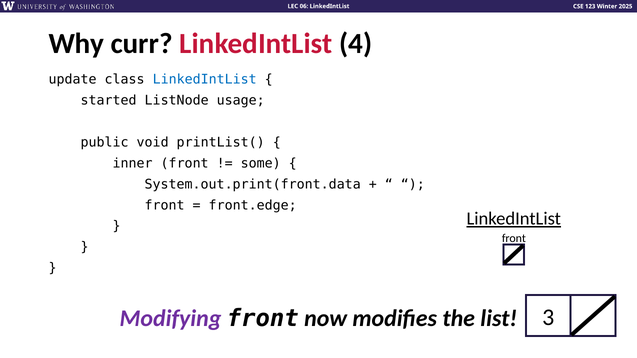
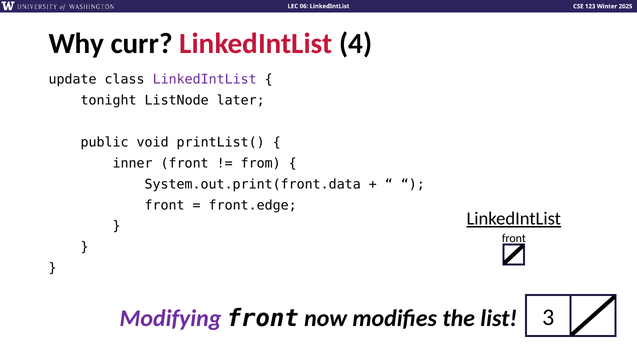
LinkedIntList at (205, 79) colour: blue -> purple
started: started -> tonight
usage: usage -> later
some: some -> from
